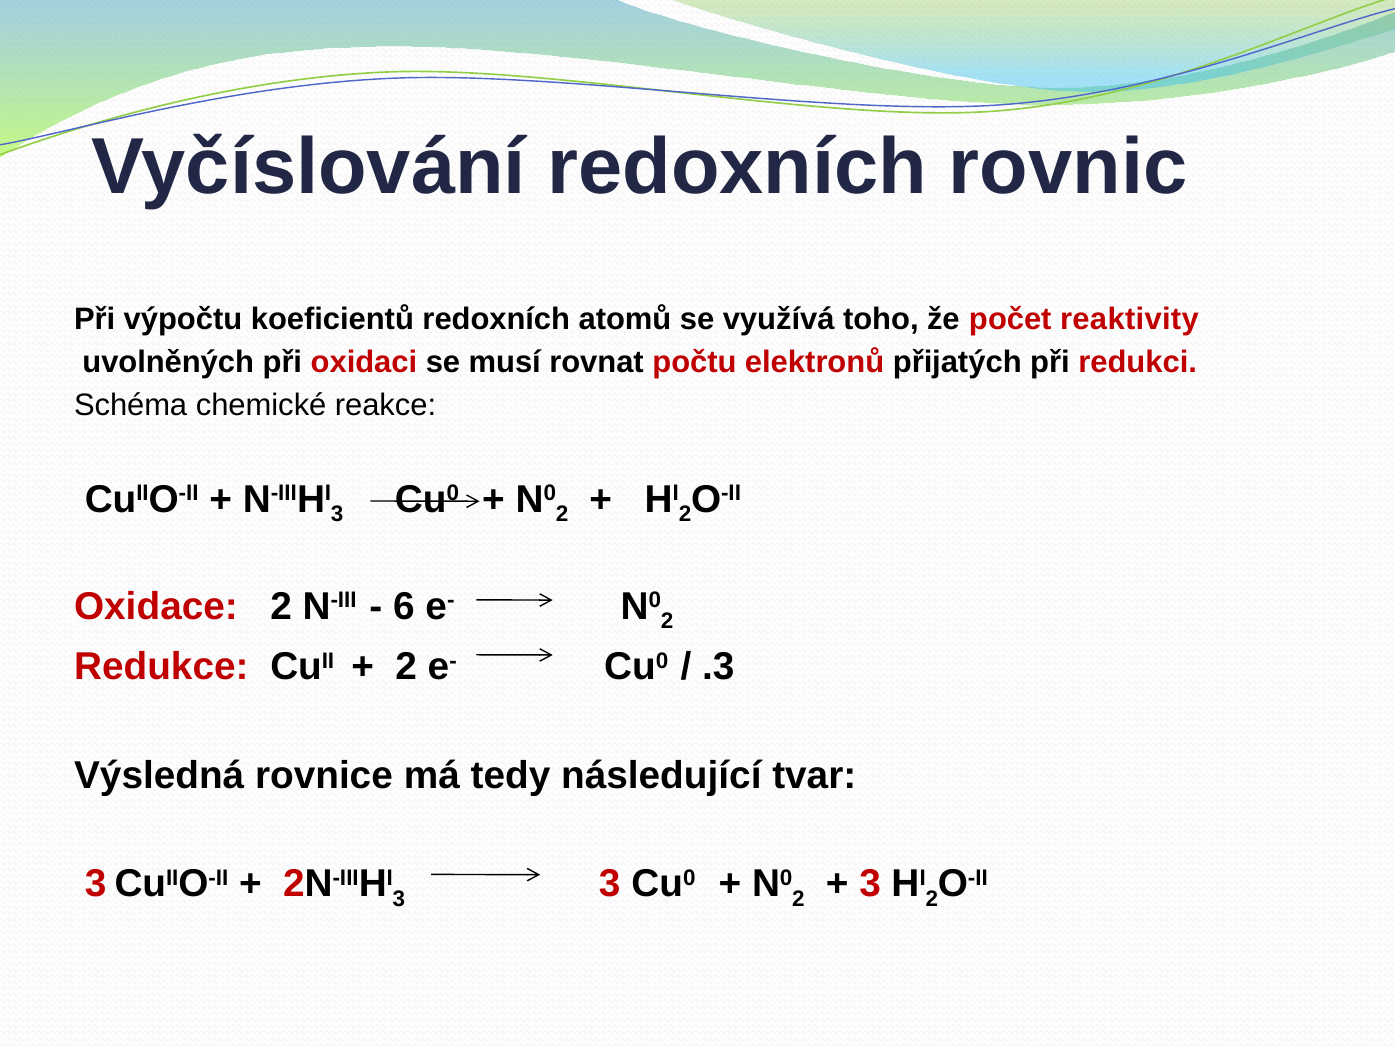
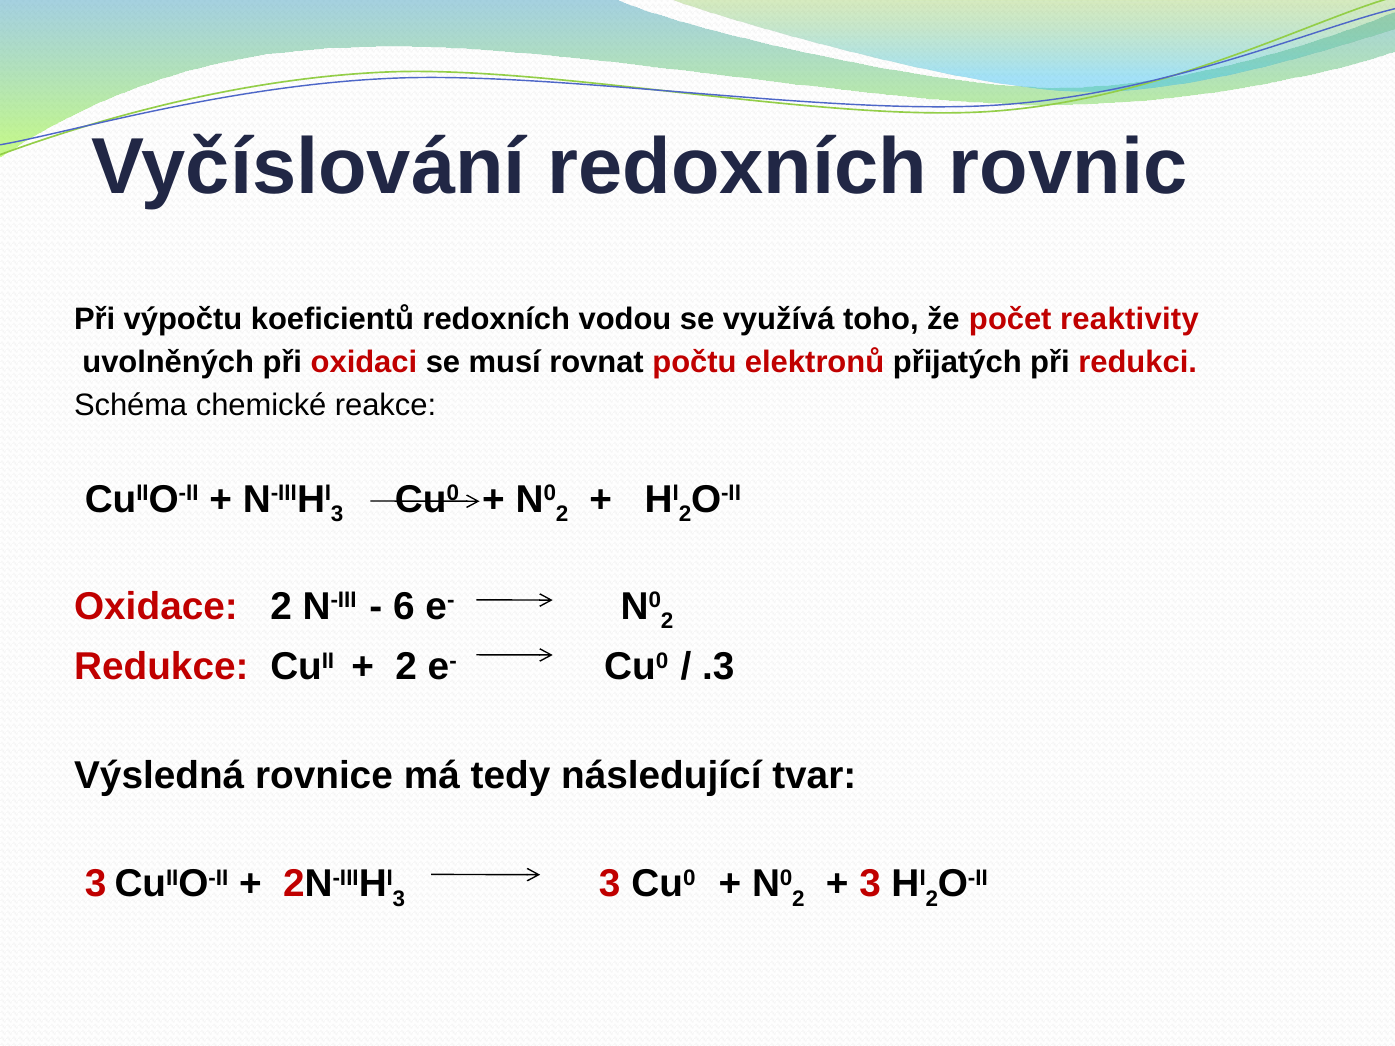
atomů: atomů -> vodou
